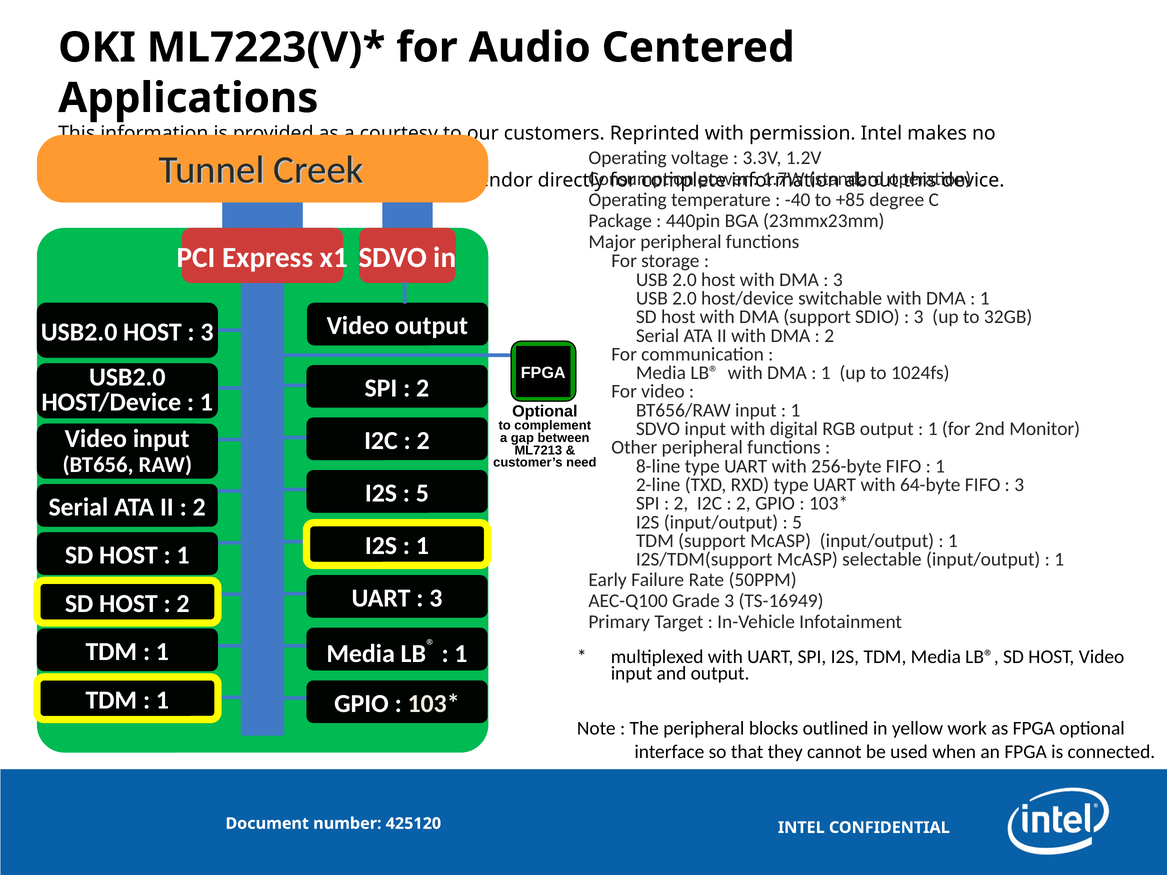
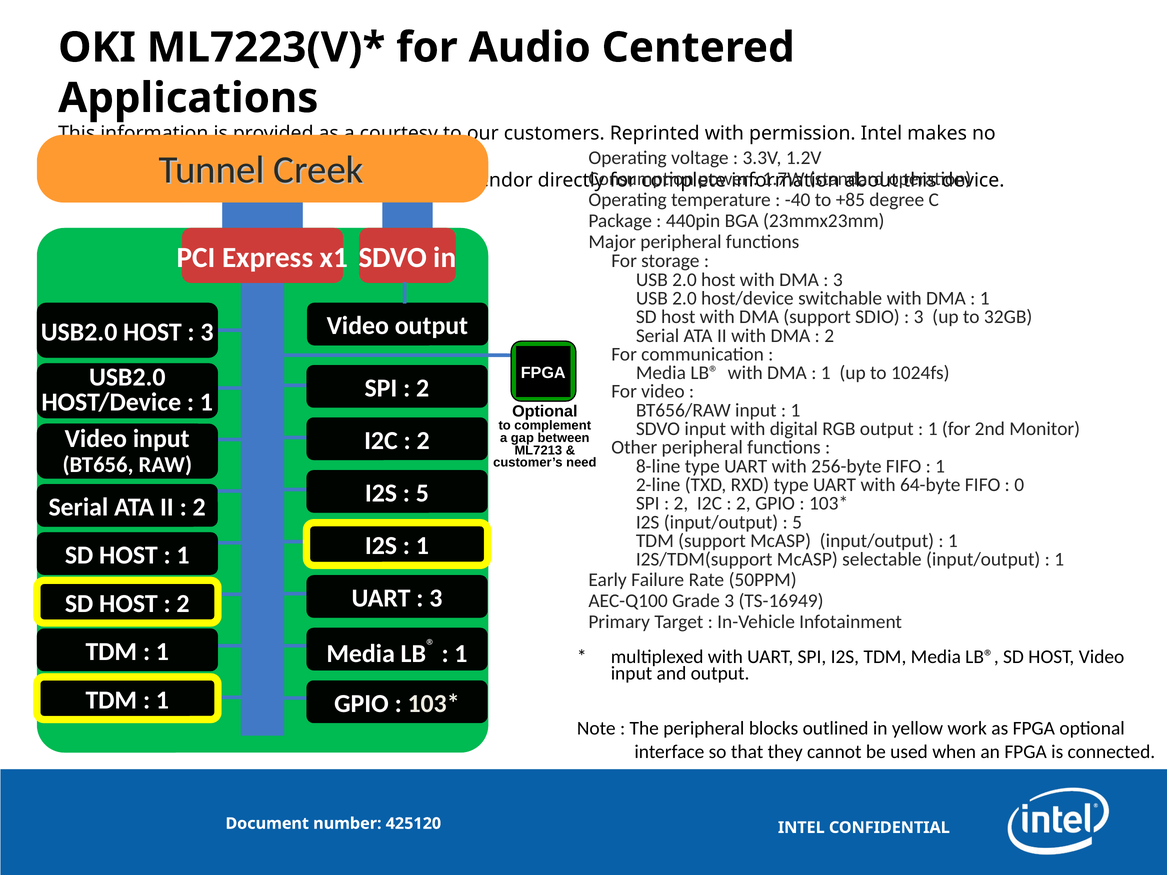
3 at (1019, 485): 3 -> 0
